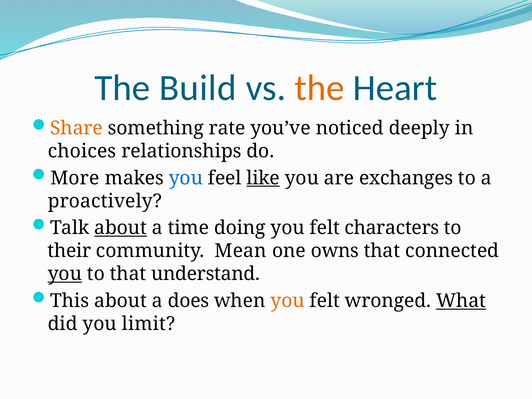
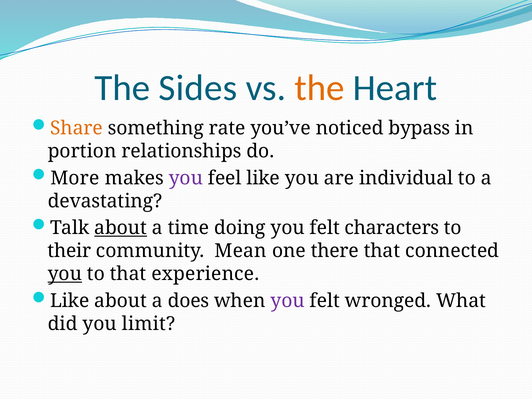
Build: Build -> Sides
deeply: deeply -> bypass
choices: choices -> portion
you at (186, 178) colour: blue -> purple
like at (263, 178) underline: present -> none
exchanges: exchanges -> individual
proactively: proactively -> devastating
owns: owns -> there
understand: understand -> experience
This at (70, 301): This -> Like
you at (288, 301) colour: orange -> purple
What underline: present -> none
